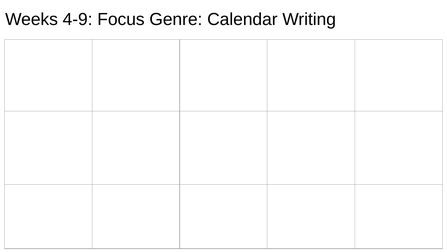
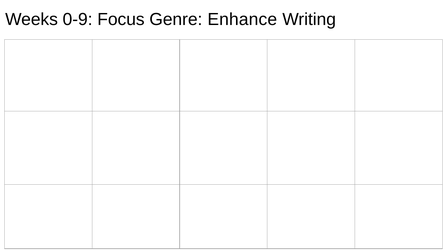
4-9: 4-9 -> 0-9
Calendar: Calendar -> Enhance
